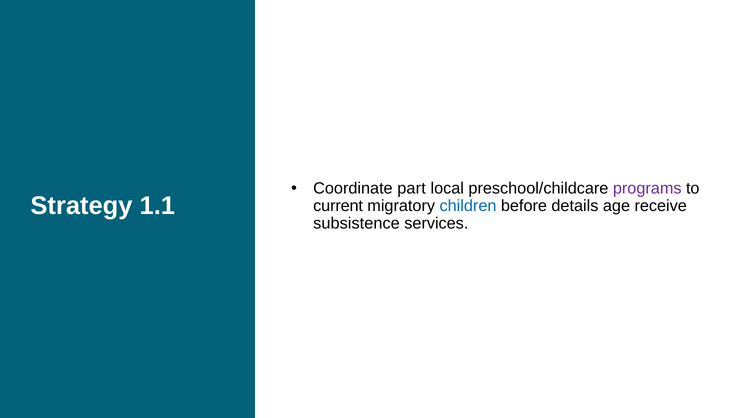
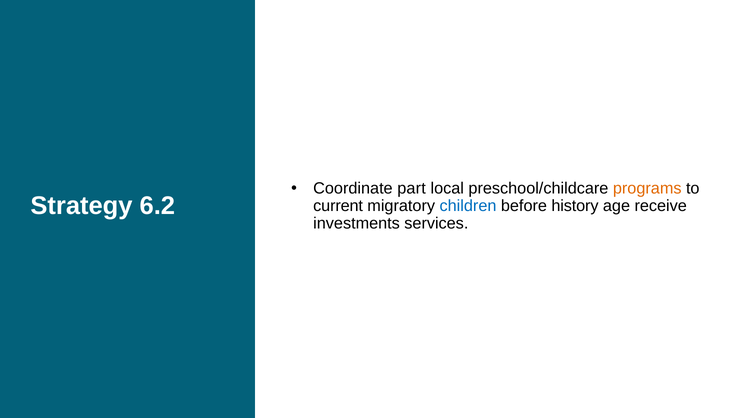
programs colour: purple -> orange
1.1: 1.1 -> 6.2
details: details -> history
subsistence: subsistence -> investments
